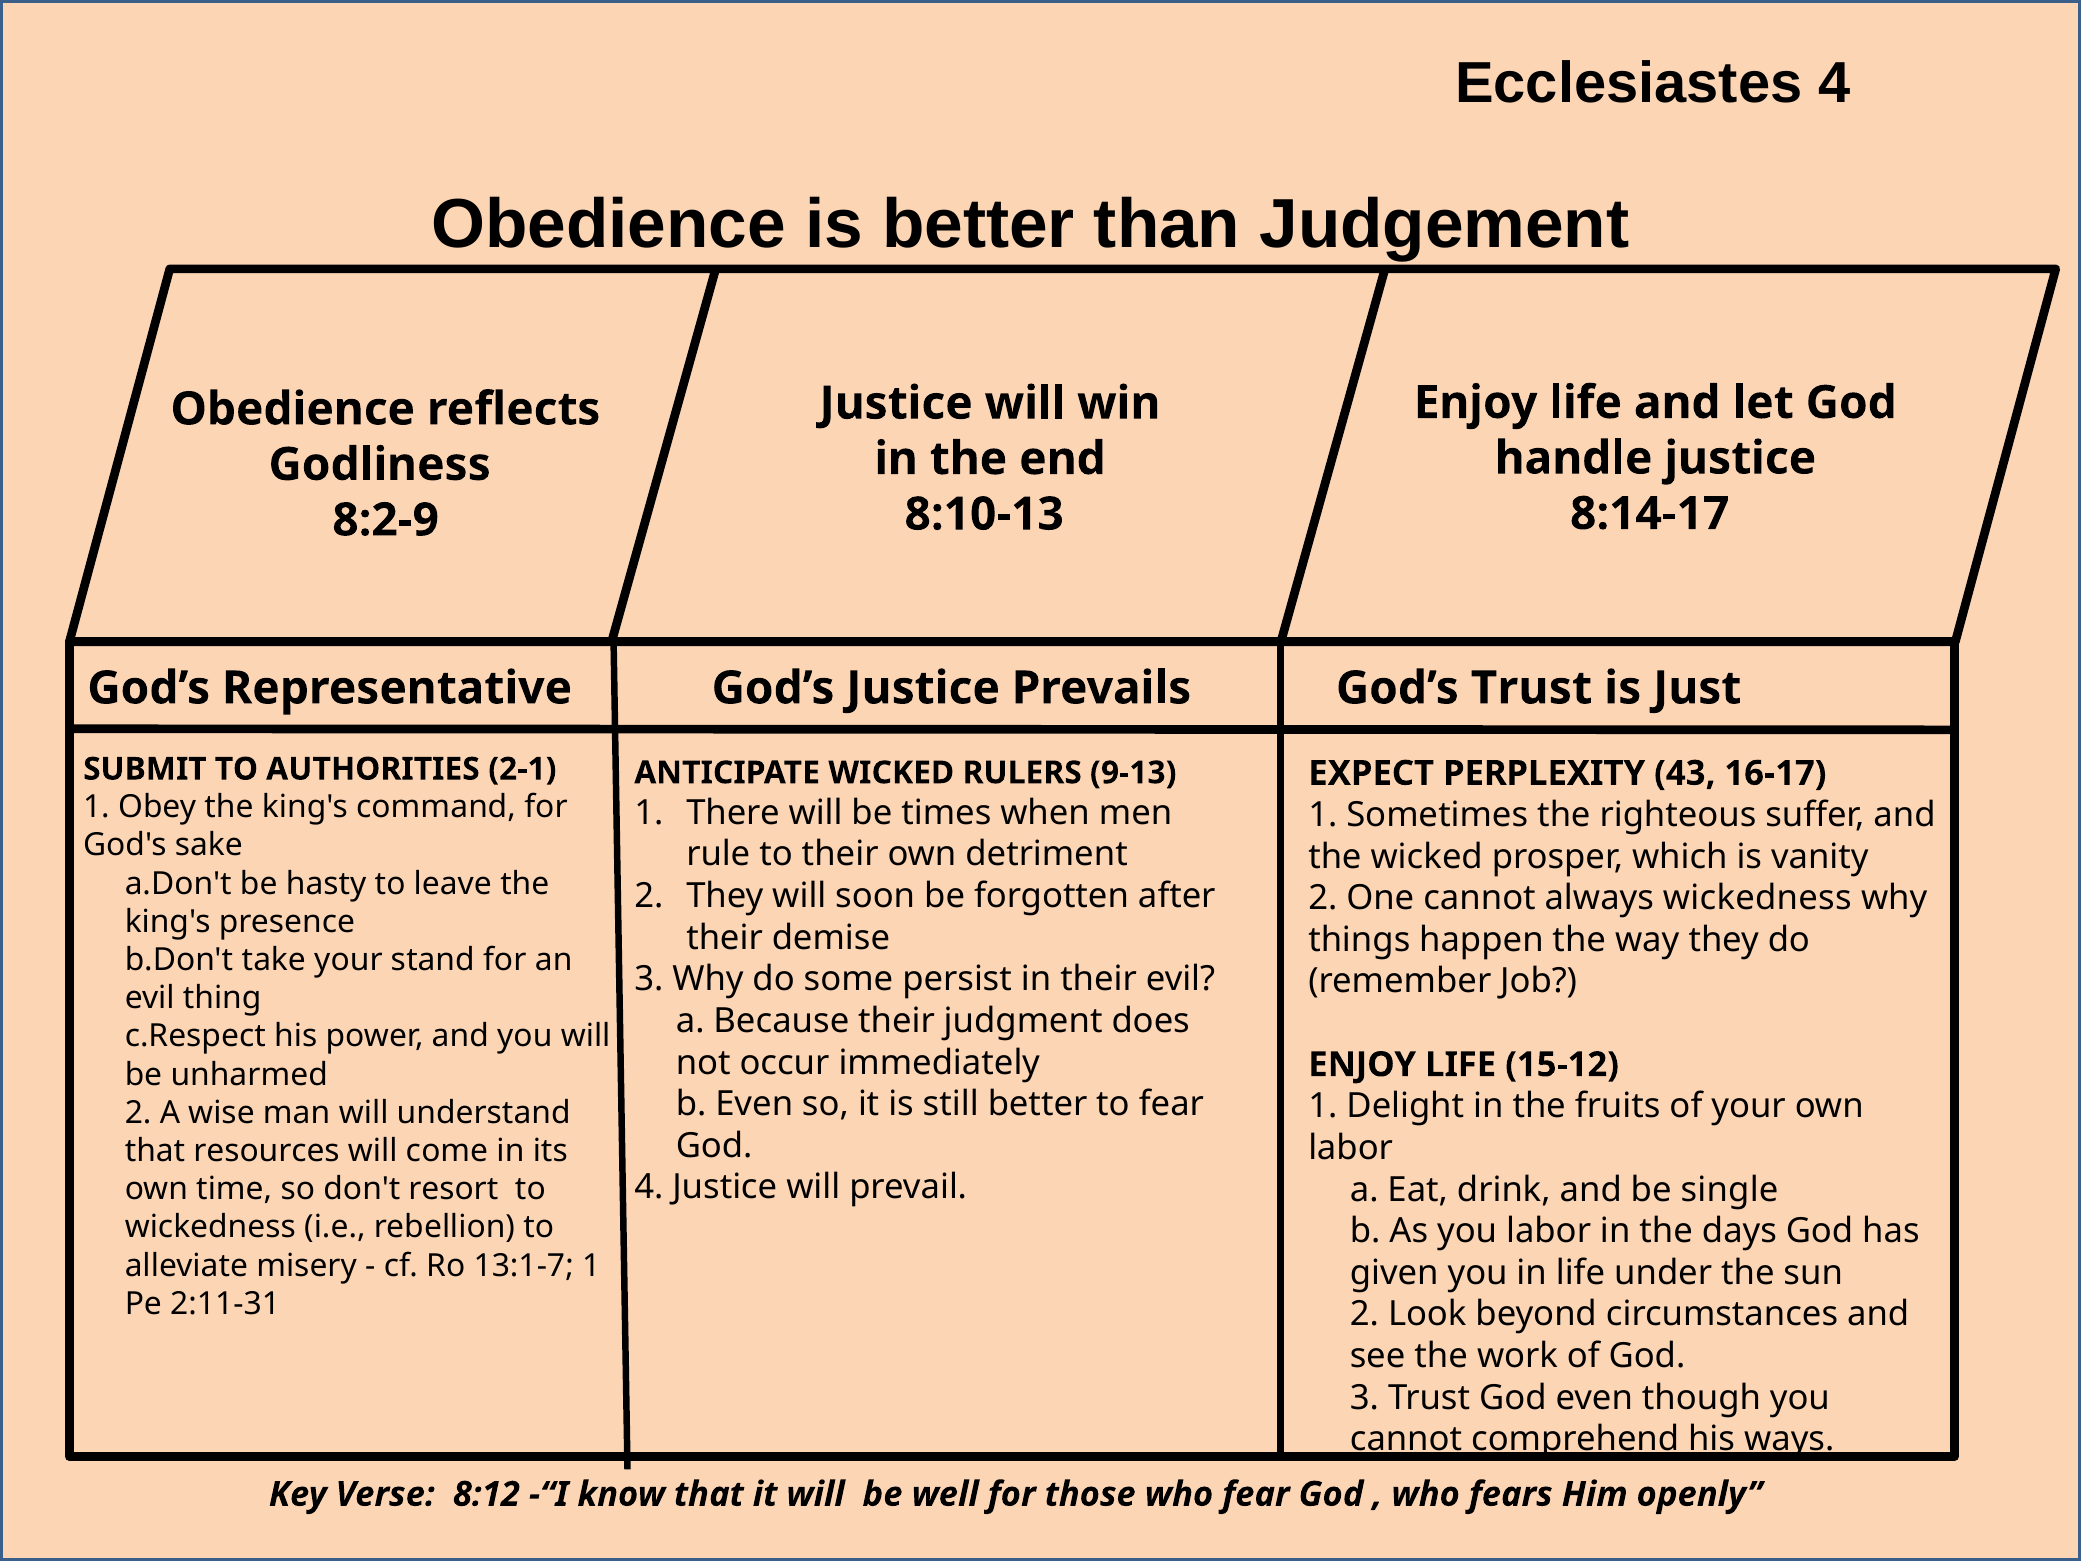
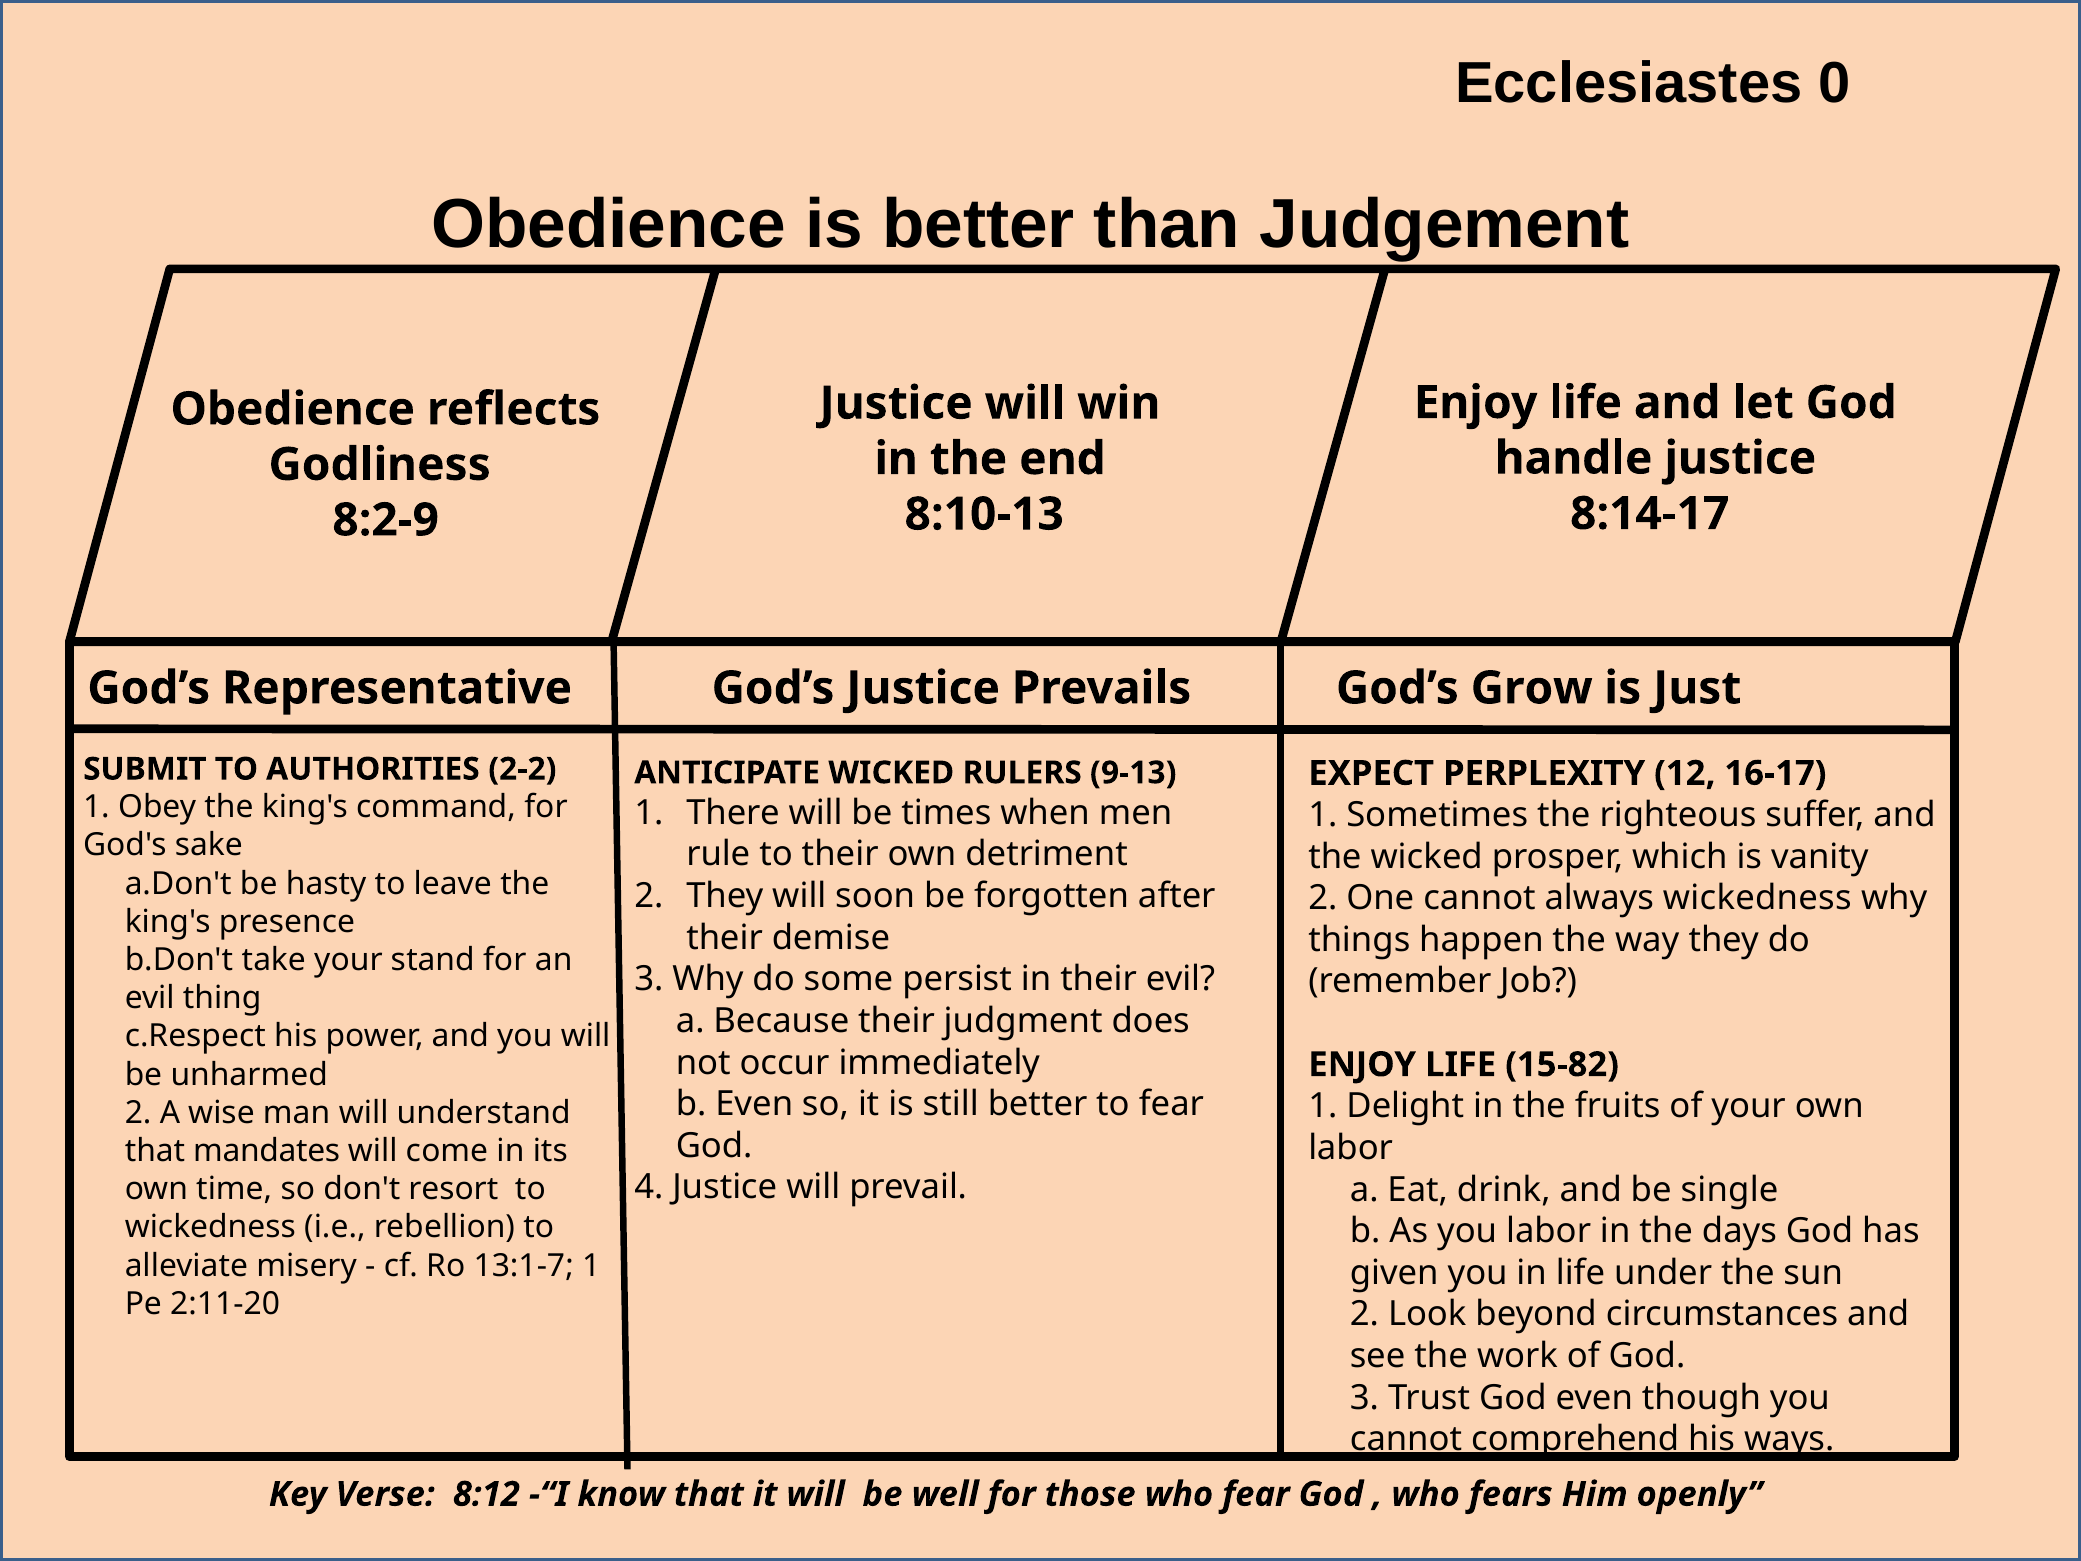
Ecclesiastes 4: 4 -> 0
God’s Trust: Trust -> Grow
2-1: 2-1 -> 2-2
43: 43 -> 12
15-12: 15-12 -> 15-82
resources: resources -> mandates
2:11-31: 2:11-31 -> 2:11-20
